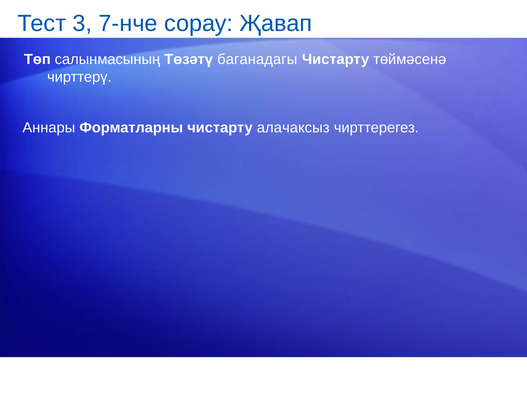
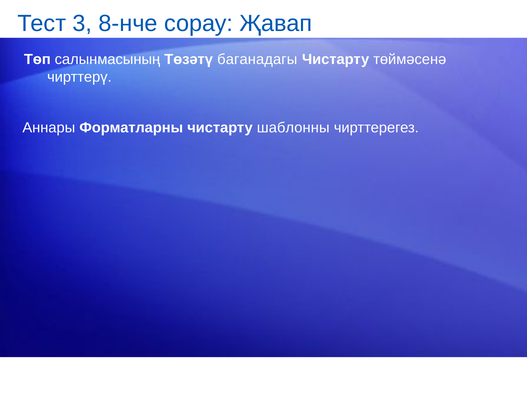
7-нче: 7-нче -> 8-нче
алачаксыз: алачаксыз -> шаблонны
